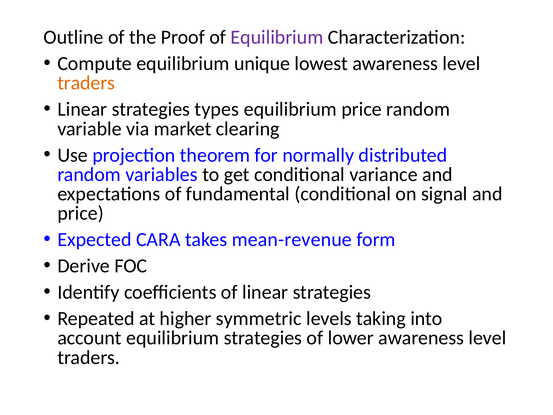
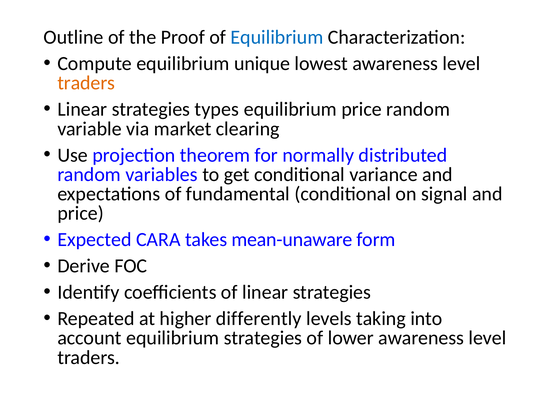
Equilibrium at (277, 37) colour: purple -> blue
mean-revenue: mean-revenue -> mean-unaware
symmetric: symmetric -> differently
